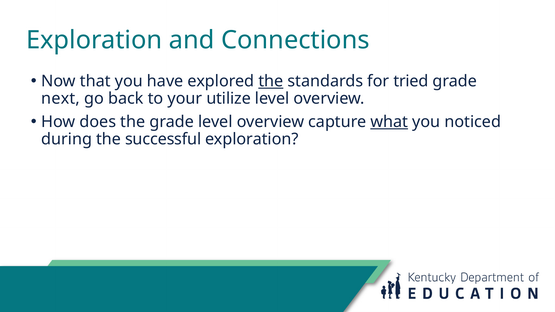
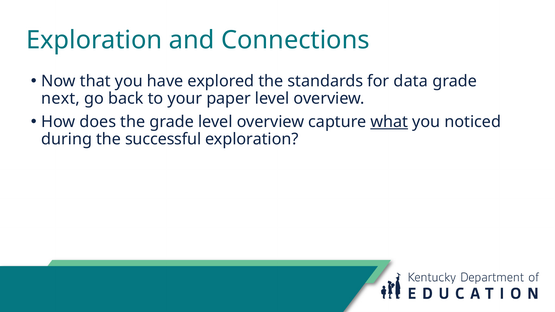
the at (271, 81) underline: present -> none
tried: tried -> data
utilize: utilize -> paper
